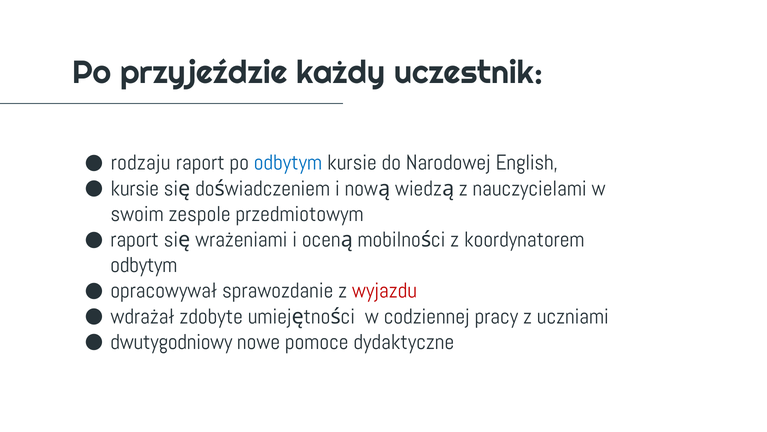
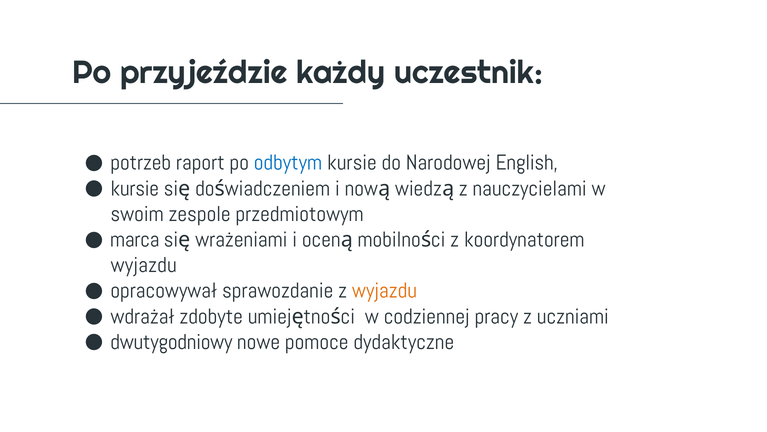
rodzaju: rodzaju -> potrzeb
raport at (135, 239): raport -> marca
odbytym at (144, 265): odbytym -> wyjazdu
wyjazdu at (384, 291) colour: red -> orange
